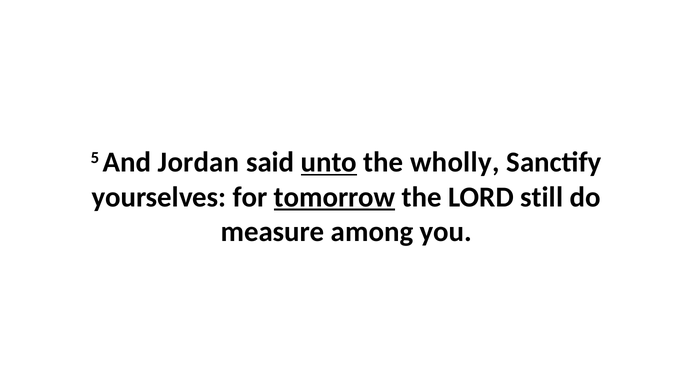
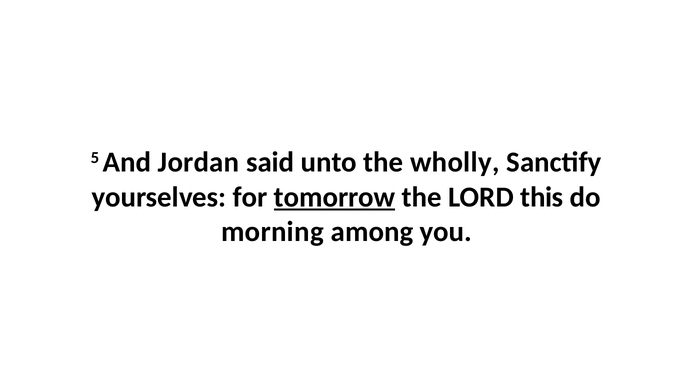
unto underline: present -> none
still: still -> this
measure: measure -> morning
